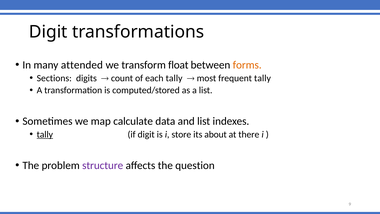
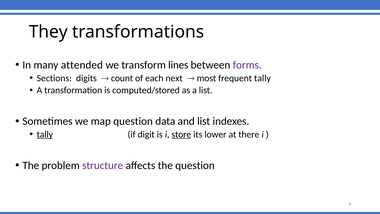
Digit at (48, 32): Digit -> They
float: float -> lines
forms colour: orange -> purple
each tally: tally -> next
map calculate: calculate -> question
store underline: none -> present
about: about -> lower
